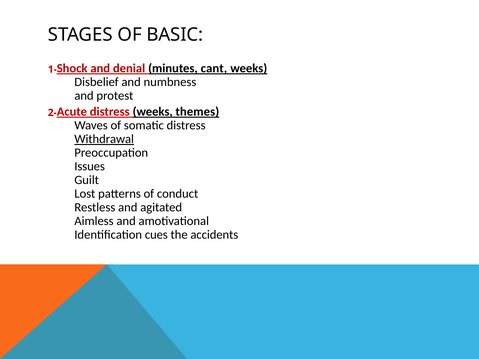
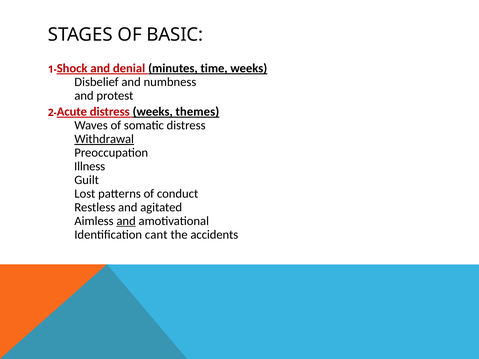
cant: cant -> time
Issues: Issues -> Illness
and at (126, 221) underline: none -> present
cues: cues -> cant
